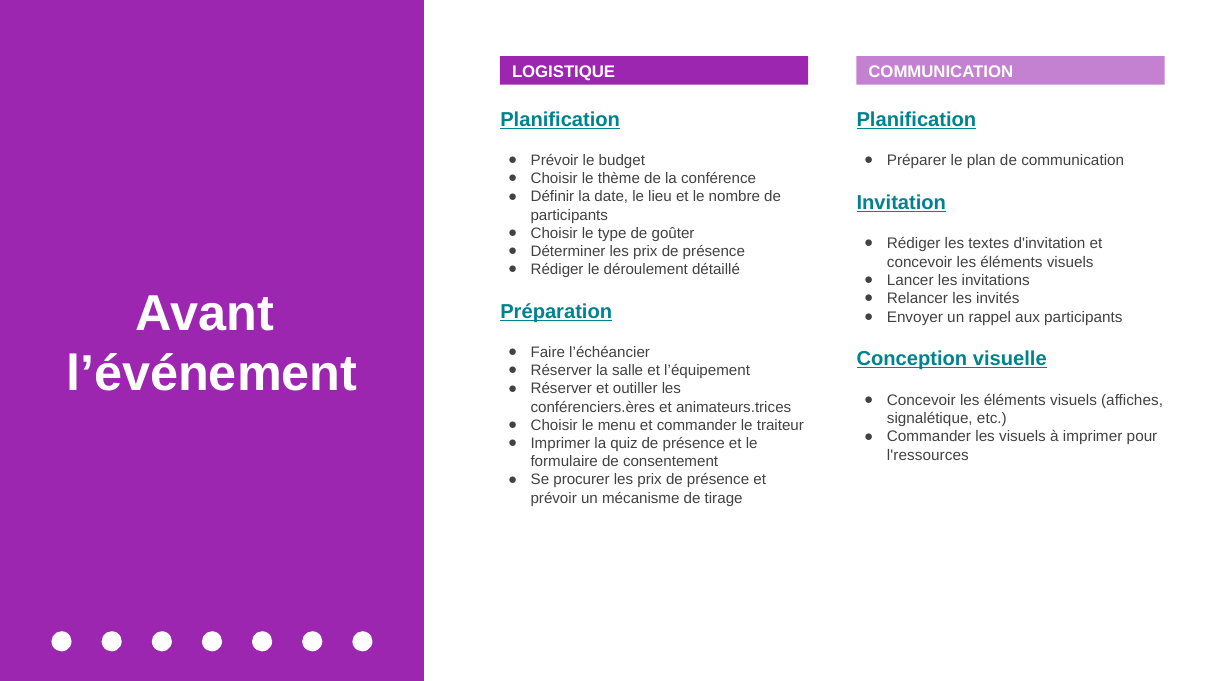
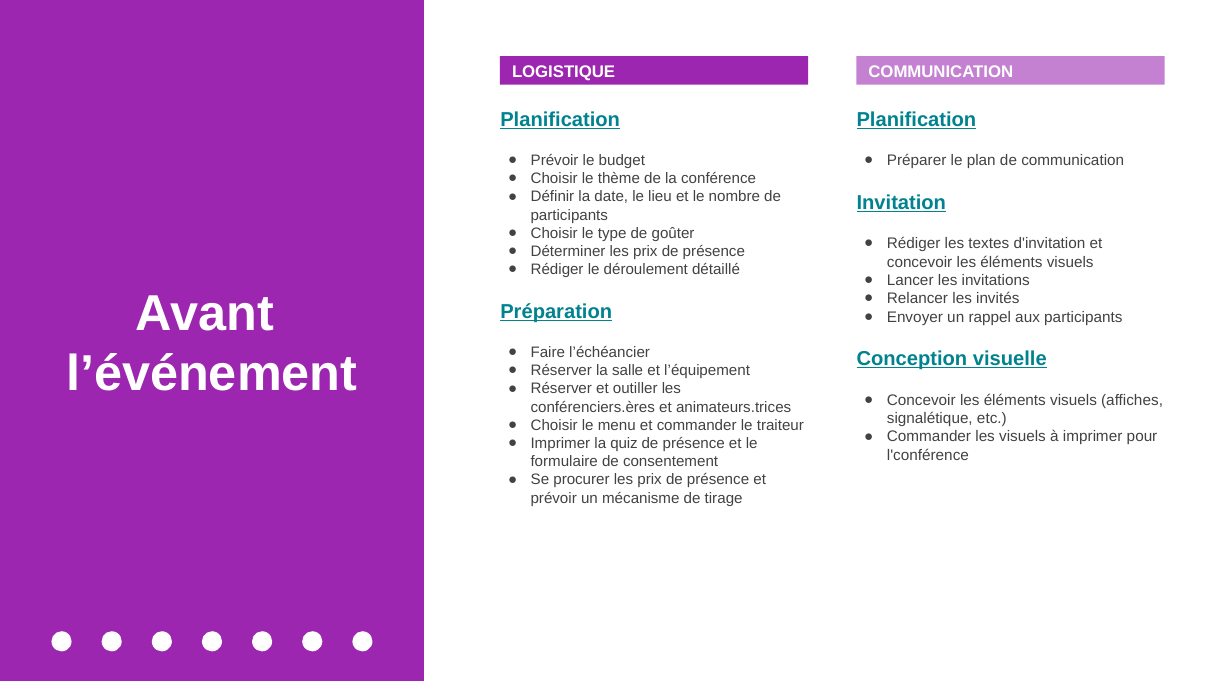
l'ressources: l'ressources -> l'conférence
